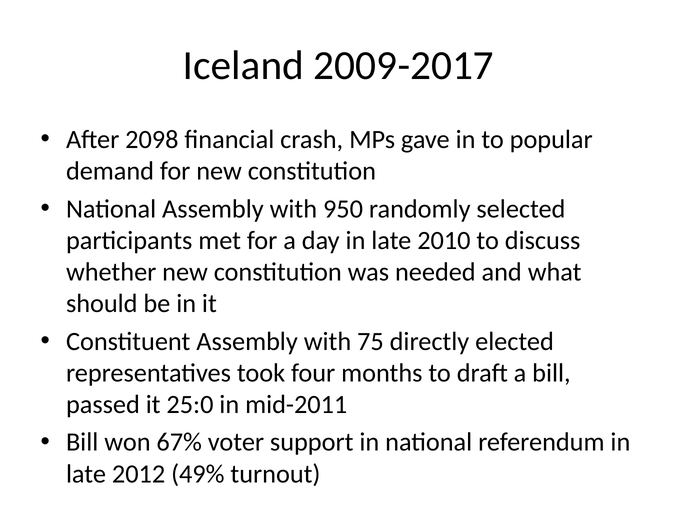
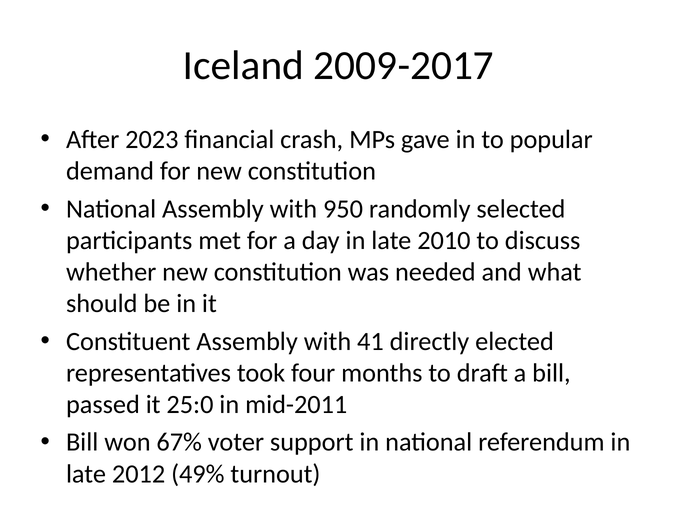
2098: 2098 -> 2023
75: 75 -> 41
